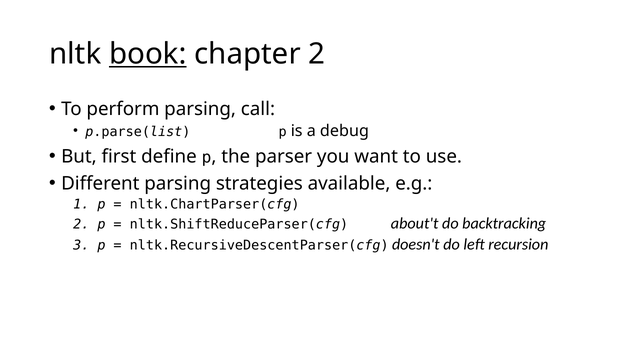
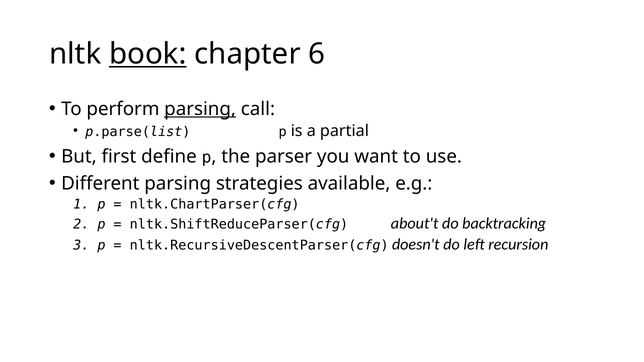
chapter 2: 2 -> 6
parsing at (200, 109) underline: none -> present
debug: debug -> partial
